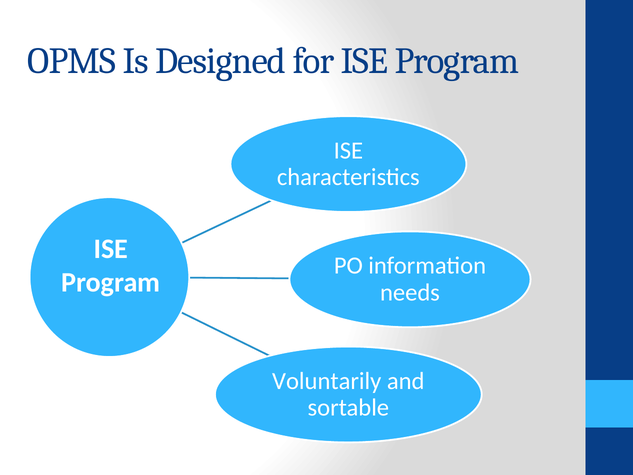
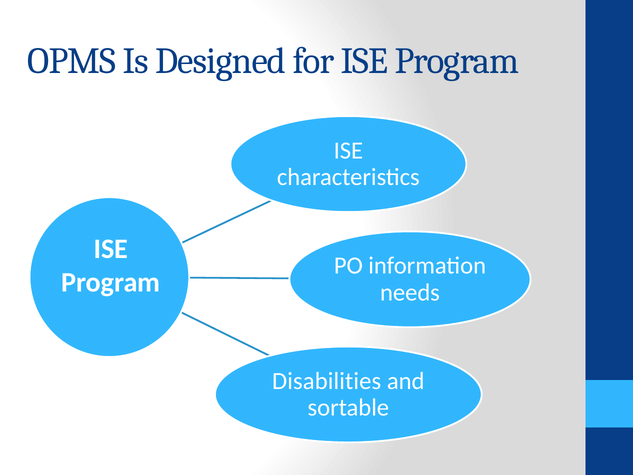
Voluntarily: Voluntarily -> Disabilities
